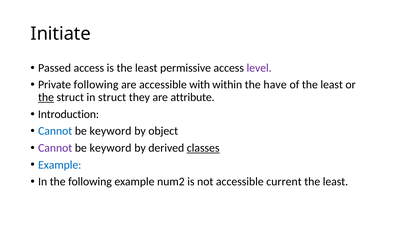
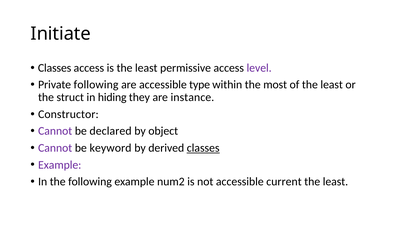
Passed at (55, 68): Passed -> Classes
with: with -> type
have: have -> most
the at (46, 97) underline: present -> none
in struct: struct -> hiding
attribute: attribute -> instance
Introduction: Introduction -> Constructor
Cannot at (55, 131) colour: blue -> purple
keyword at (111, 131): keyword -> declared
Example at (60, 164) colour: blue -> purple
